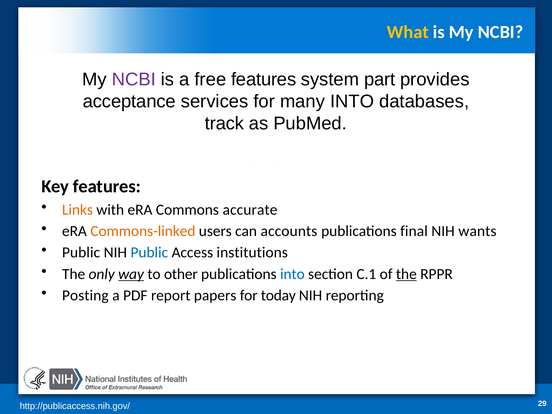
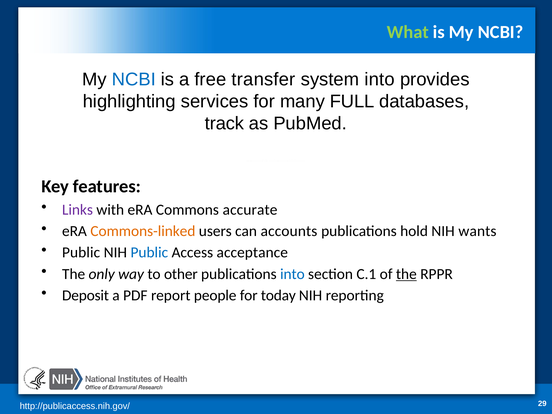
What colour: yellow -> light green
NCBI at (134, 79) colour: purple -> blue
free features: features -> transfer
system part: part -> into
acceptance: acceptance -> highlighting
many INTO: INTO -> FULL
Links colour: orange -> purple
final: final -> hold
institutions: institutions -> acceptance
way underline: present -> none
Posting: Posting -> Deposit
papers: papers -> people
